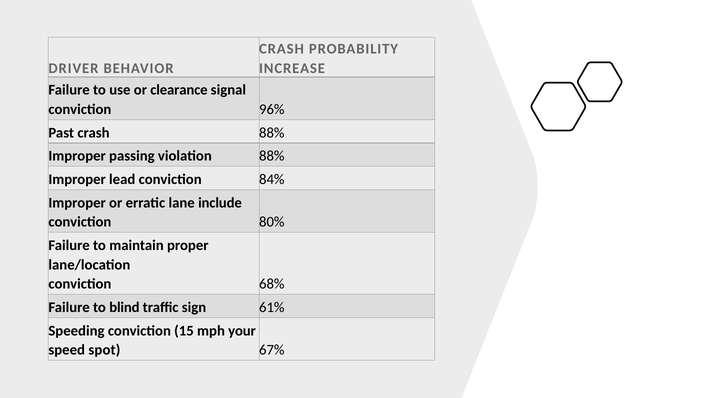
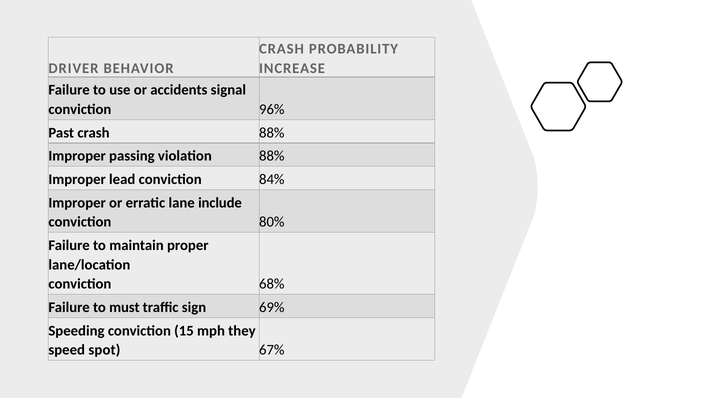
clearance: clearance -> accidents
blind: blind -> must
61%: 61% -> 69%
your: your -> they
